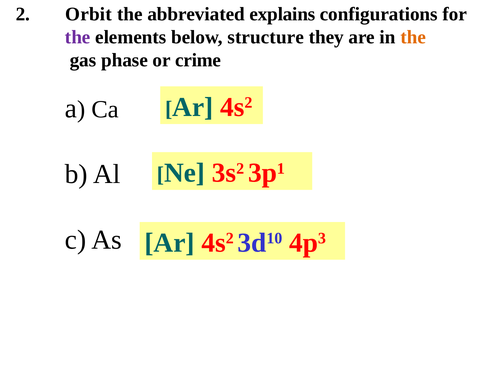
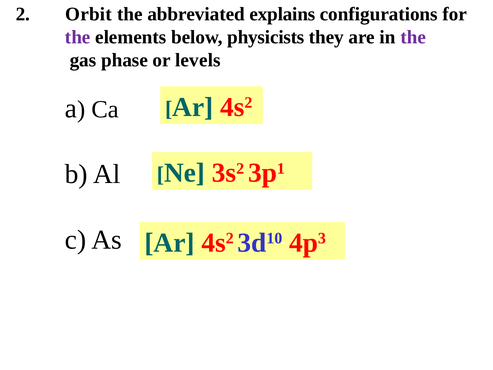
structure: structure -> physicists
the at (413, 37) colour: orange -> purple
crime: crime -> levels
